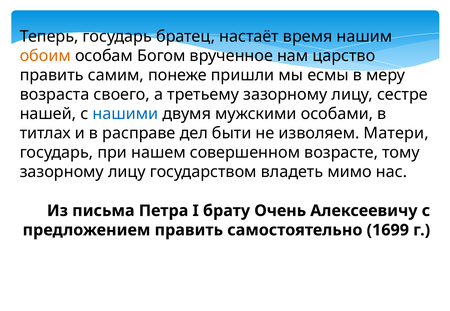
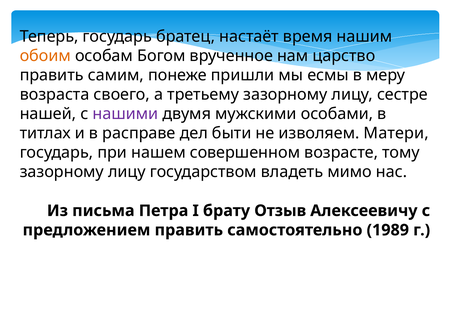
нашими colour: blue -> purple
Очень: Очень -> Отзыв
1699: 1699 -> 1989
